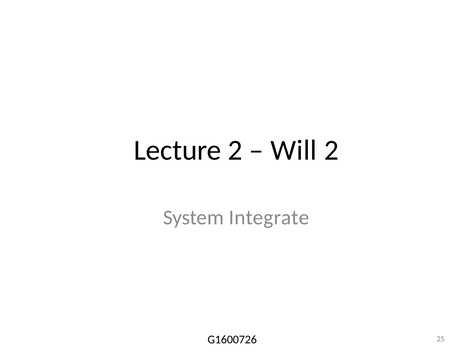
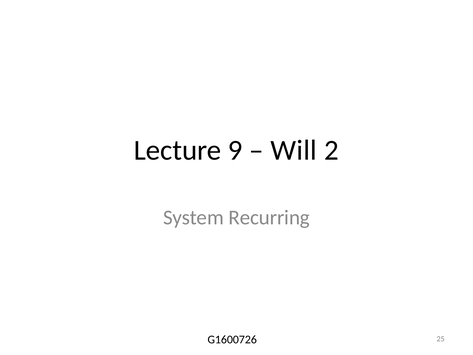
Lecture 2: 2 -> 9
Integrate: Integrate -> Recurring
